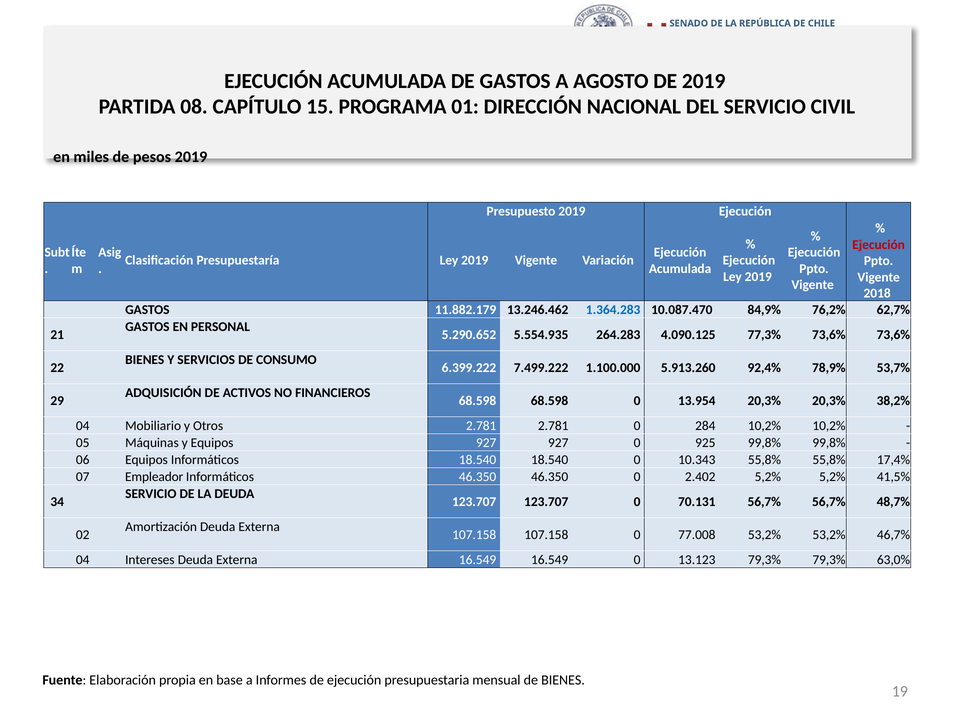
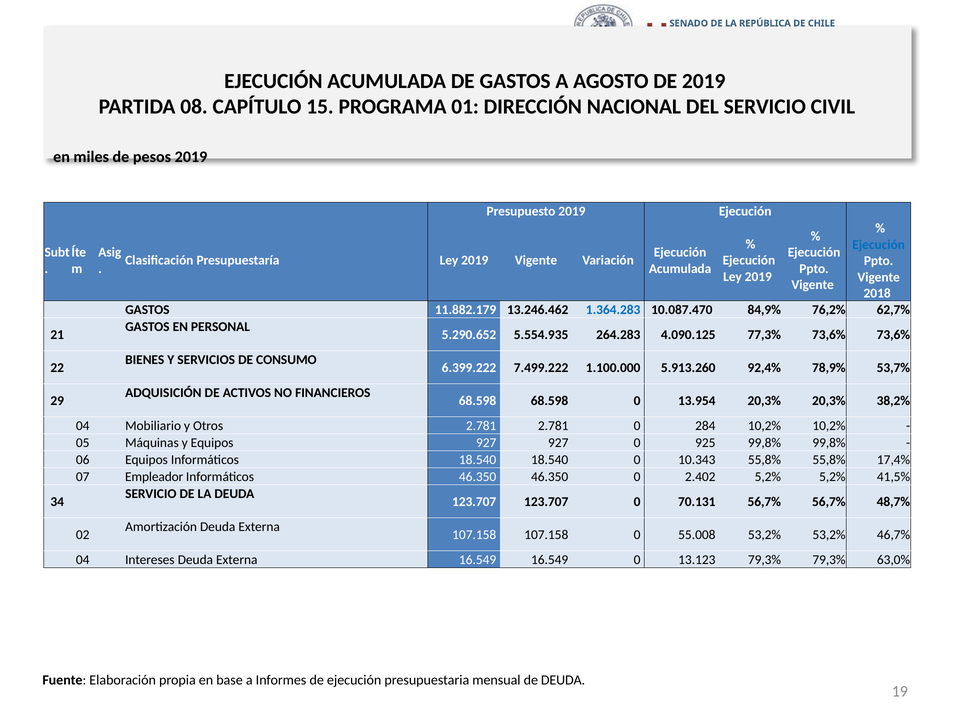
Ejecución at (879, 245) colour: red -> blue
77.008: 77.008 -> 55.008
de BIENES: BIENES -> DEUDA
